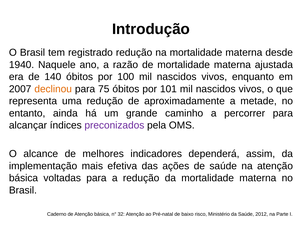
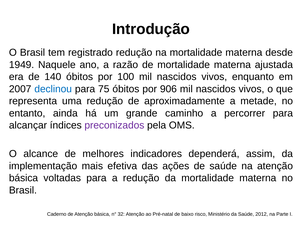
1940: 1940 -> 1949
declinou colour: orange -> blue
101: 101 -> 906
